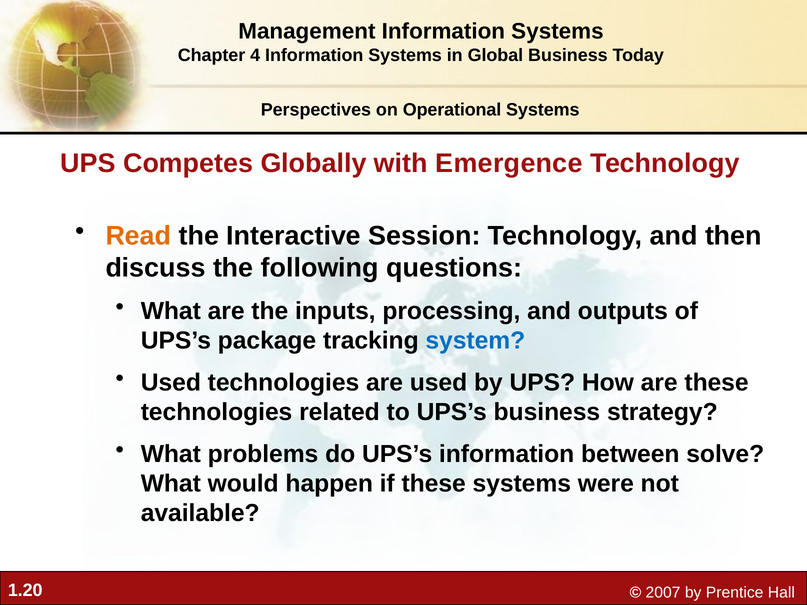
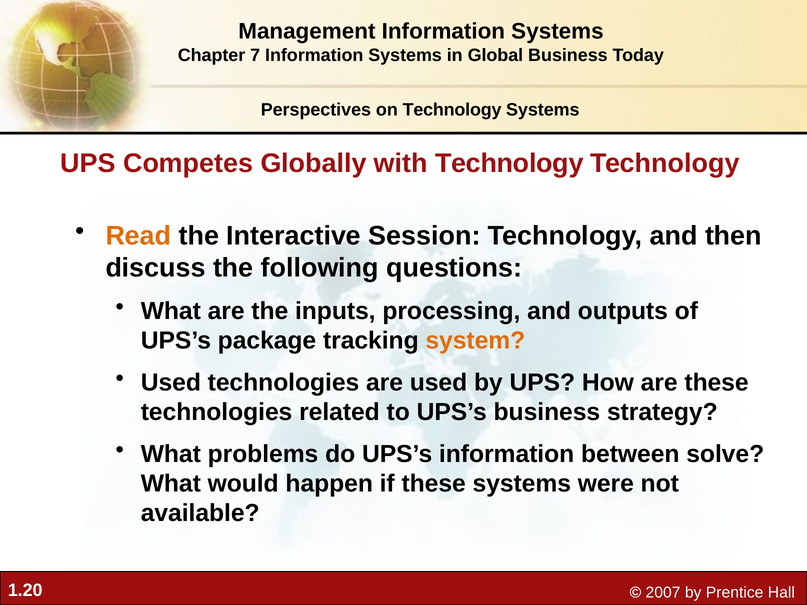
4: 4 -> 7
on Operational: Operational -> Technology
with Emergence: Emergence -> Technology
system colour: blue -> orange
